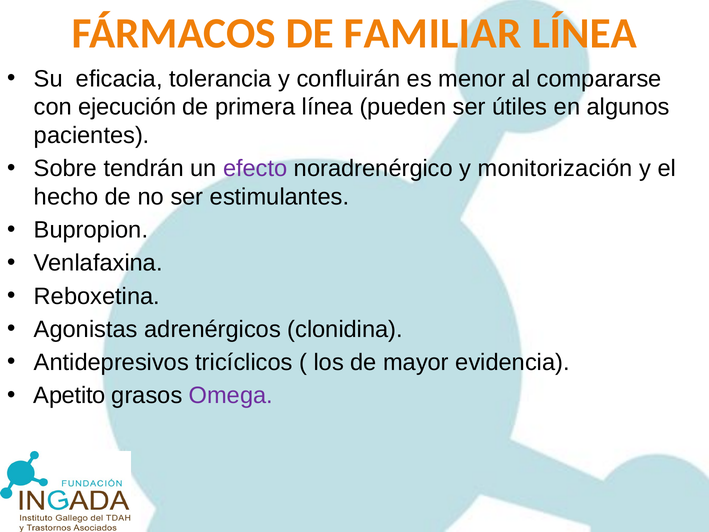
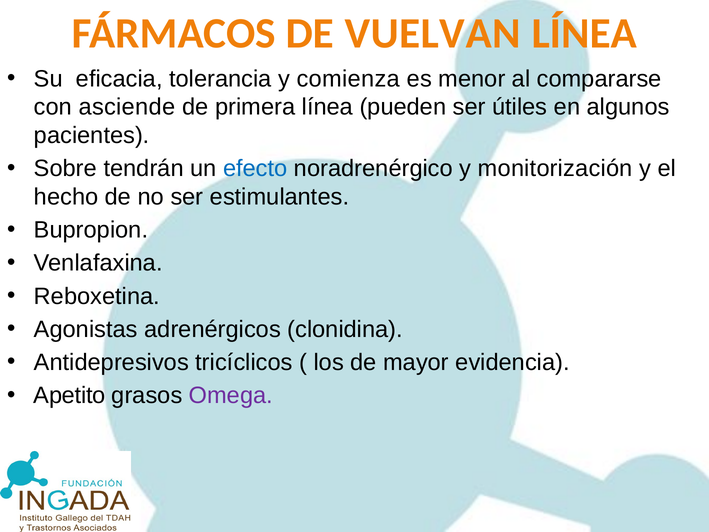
FAMILIAR: FAMILIAR -> VUELVAN
confluirán: confluirán -> comienza
ejecución: ejecución -> asciende
efecto colour: purple -> blue
